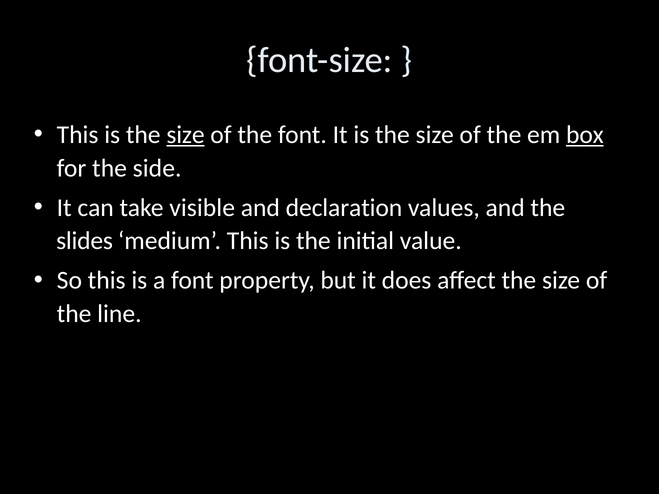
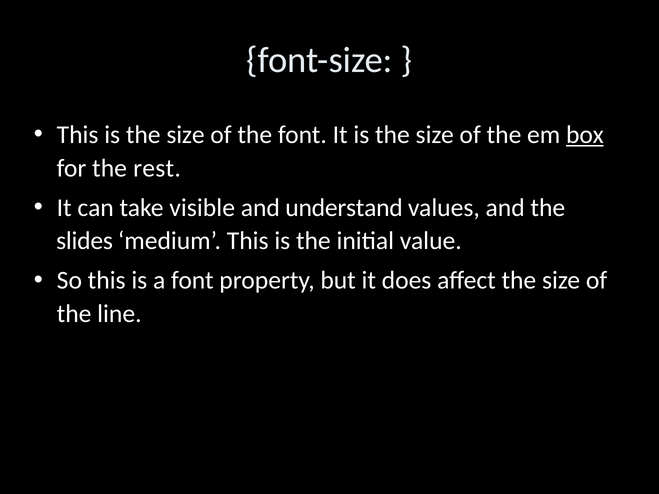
size at (186, 135) underline: present -> none
side: side -> rest
declaration: declaration -> understand
